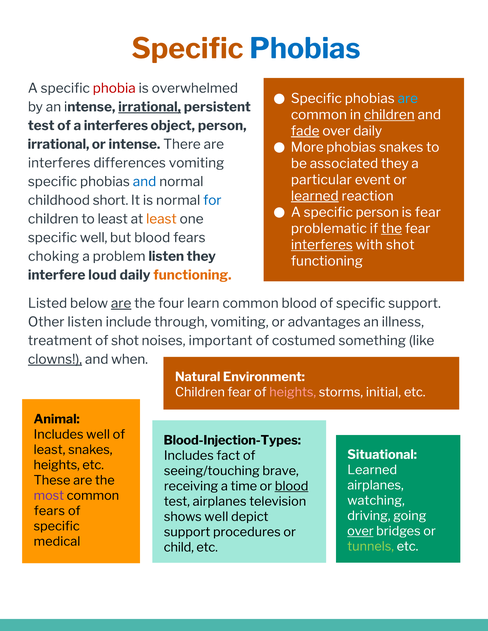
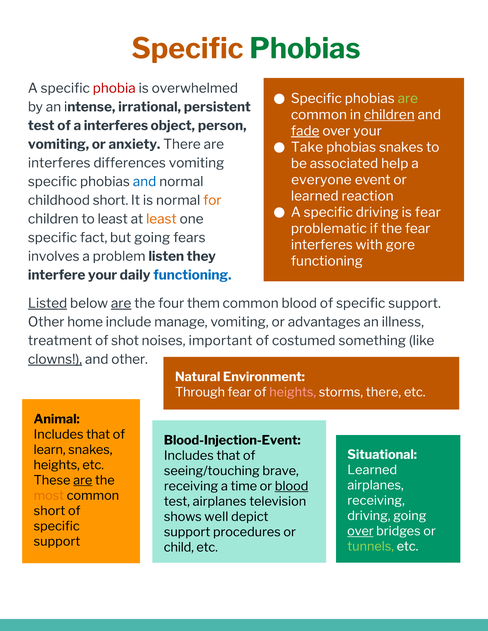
Phobias at (305, 49) colour: blue -> green
are at (408, 99) colour: light blue -> light green
irrational at (150, 107) underline: present -> none
over daily: daily -> your
irrational at (59, 144): irrational -> vomiting
or intense: intense -> anxiety
More: More -> Take
associated they: they -> help
particular: particular -> everyone
learned at (315, 196) underline: present -> none
for colour: blue -> orange
specific person: person -> driving
the at (392, 229) underline: present -> none
specific well: well -> fact
but blood: blood -> going
interferes at (322, 245) underline: present -> none
with shot: shot -> gore
choking: choking -> involves
interfere loud: loud -> your
functioning at (192, 275) colour: orange -> blue
Listed underline: none -> present
learn: learn -> them
Other listen: listen -> home
through: through -> manage
and when: when -> other
Children at (200, 392): Children -> Through
storms initial: initial -> there
well at (98, 435): well -> that
Blood-Injection-Types: Blood-Injection-Types -> Blood-Injection-Event
least at (49, 450): least -> learn
fact at (228, 456): fact -> that
are at (83, 481) underline: none -> present
most colour: purple -> orange
watching at (376, 501): watching -> receiving
fears at (49, 511): fears -> short
medical at (57, 542): medical -> support
